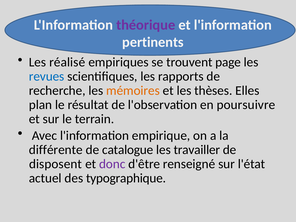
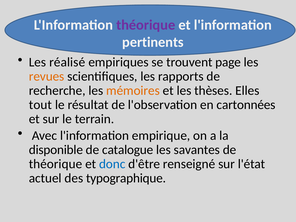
revues colour: blue -> orange
plan: plan -> tout
poursuivre: poursuivre -> cartonnées
différente: différente -> disponible
travailler: travailler -> savantes
disposent at (55, 164): disposent -> théorique
donc colour: purple -> blue
